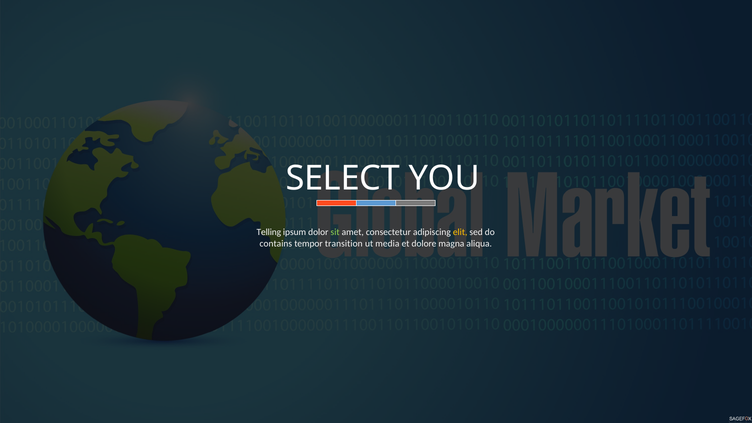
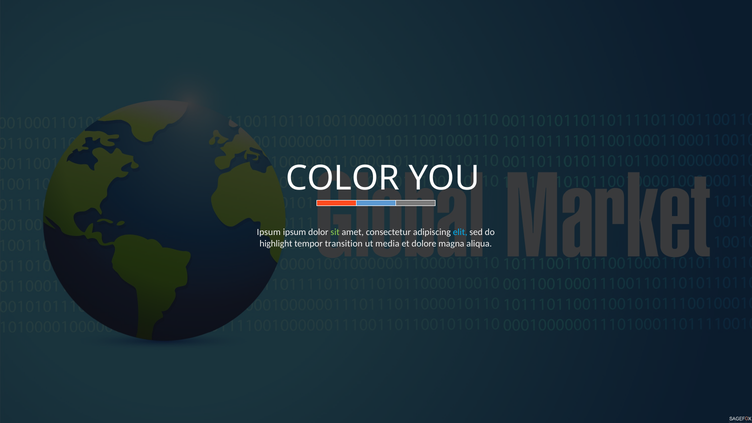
SELECT: SELECT -> COLOR
Telling at (269, 232): Telling -> Ipsum
elit colour: yellow -> light blue
contains: contains -> highlight
